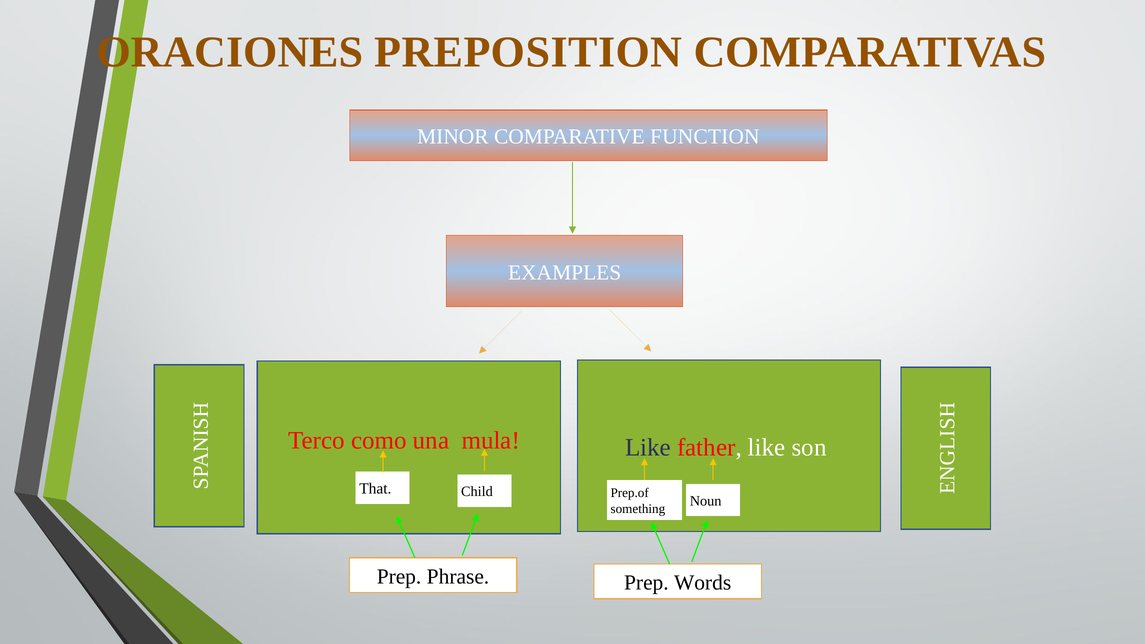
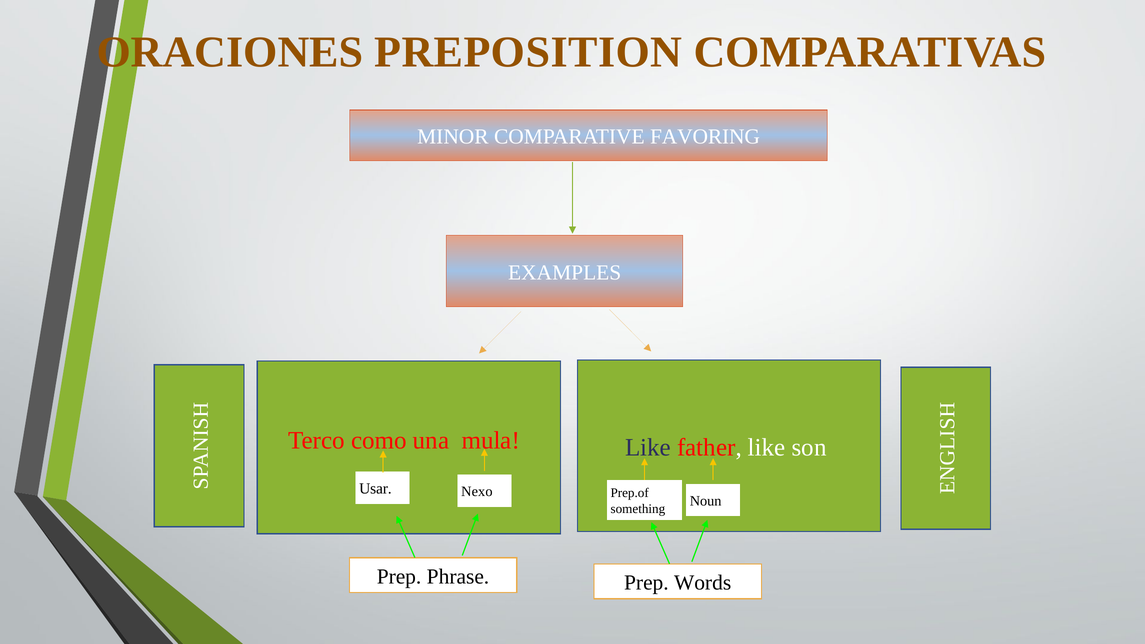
FUNCTION: FUNCTION -> FAVORING
That: That -> Usar
Child: Child -> Nexo
